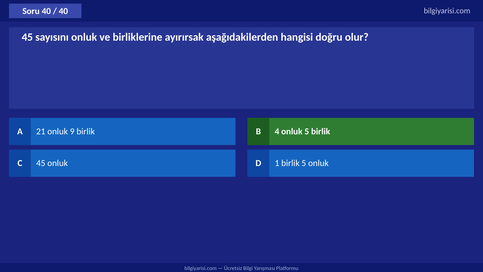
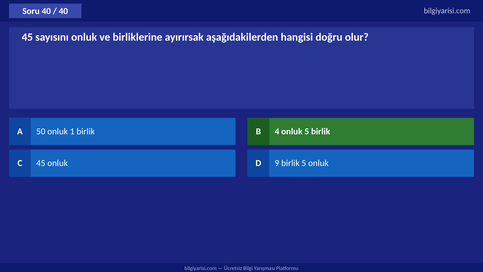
21: 21 -> 50
9: 9 -> 1
1: 1 -> 9
